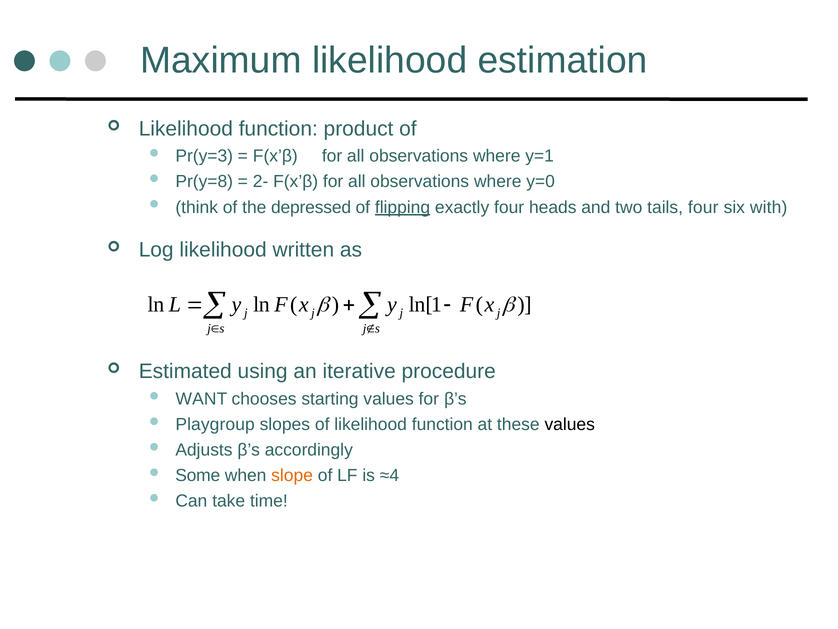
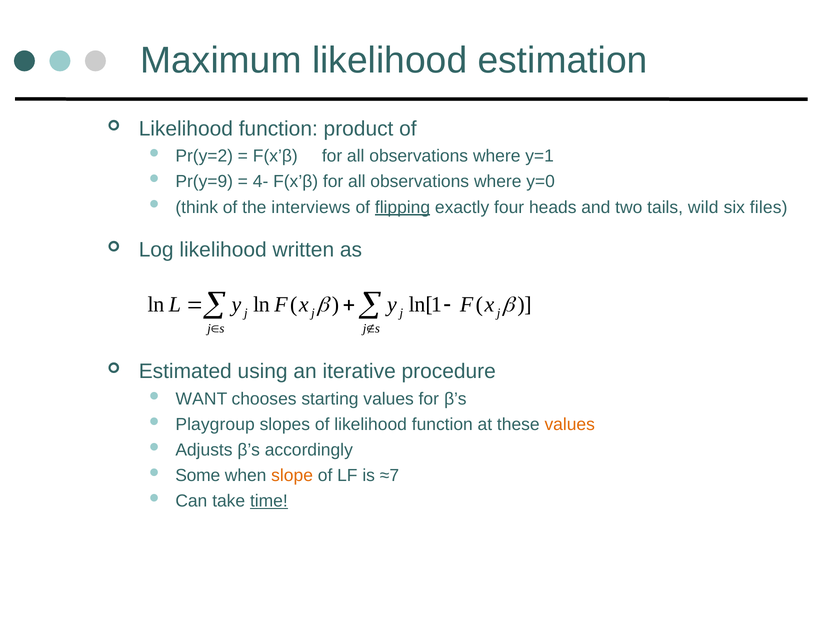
Pr(y=3: Pr(y=3 -> Pr(y=2
Pr(y=8: Pr(y=8 -> Pr(y=9
2-: 2- -> 4-
depressed: depressed -> interviews
tails four: four -> wild
with: with -> files
values at (570, 424) colour: black -> orange
≈4: ≈4 -> ≈7
time underline: none -> present
